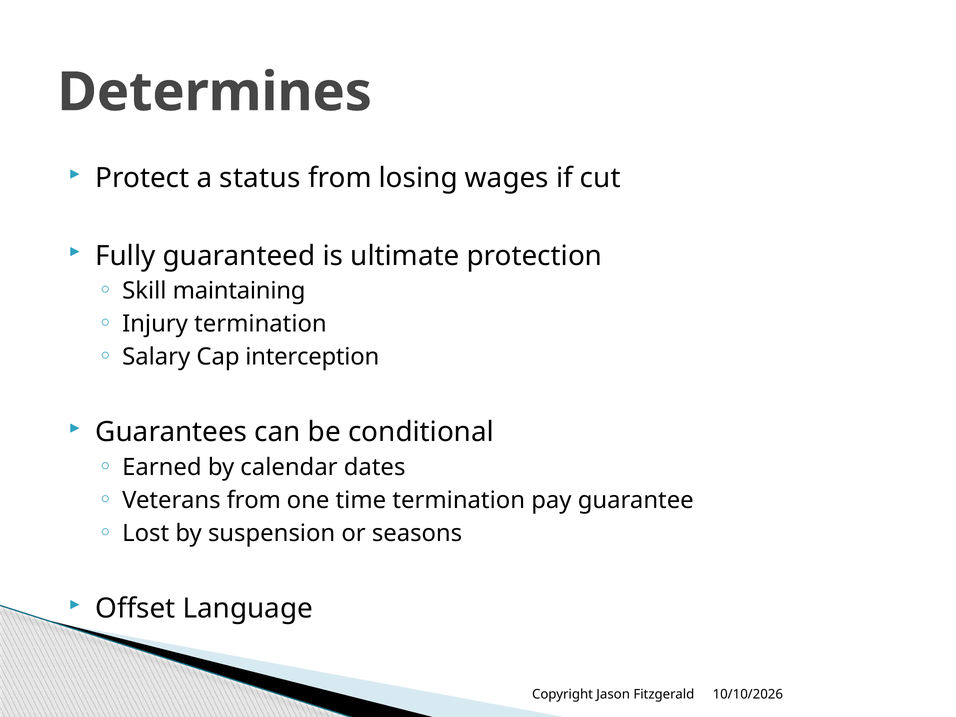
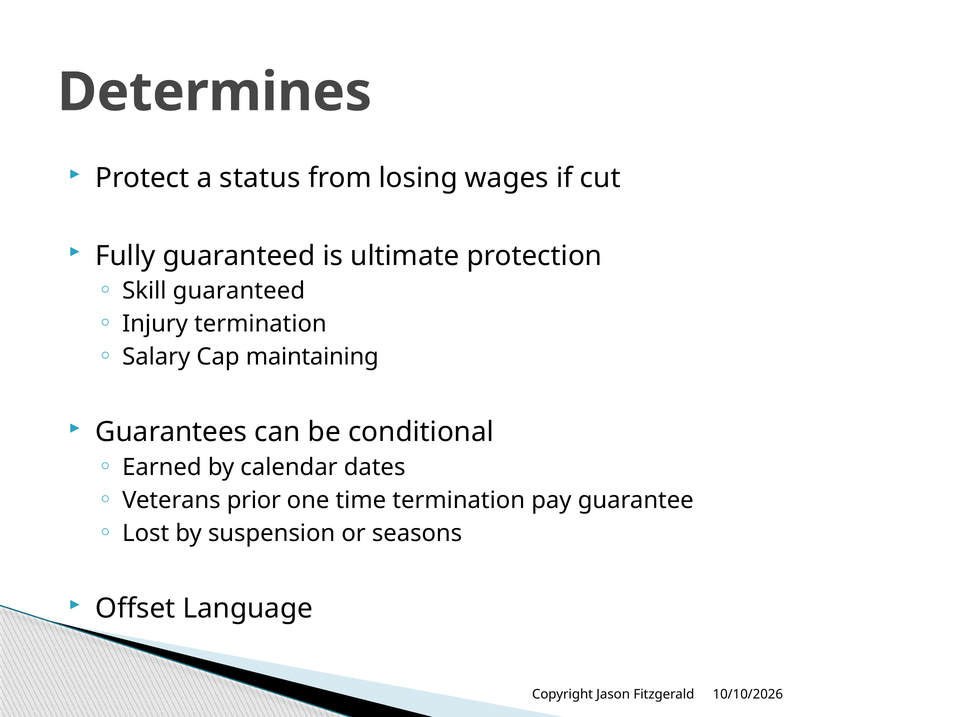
Skill maintaining: maintaining -> guaranteed
interception: interception -> maintaining
Veterans from: from -> prior
